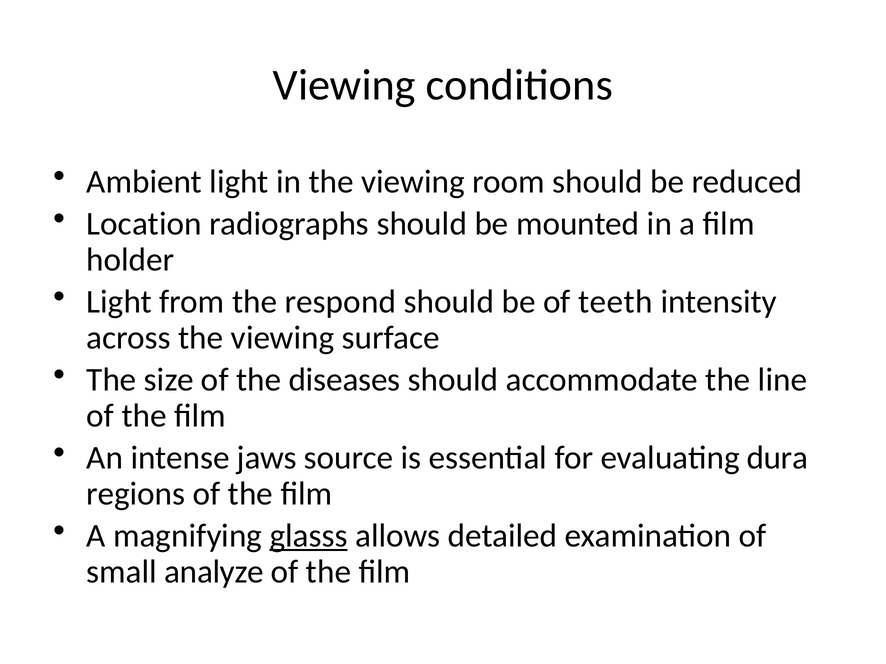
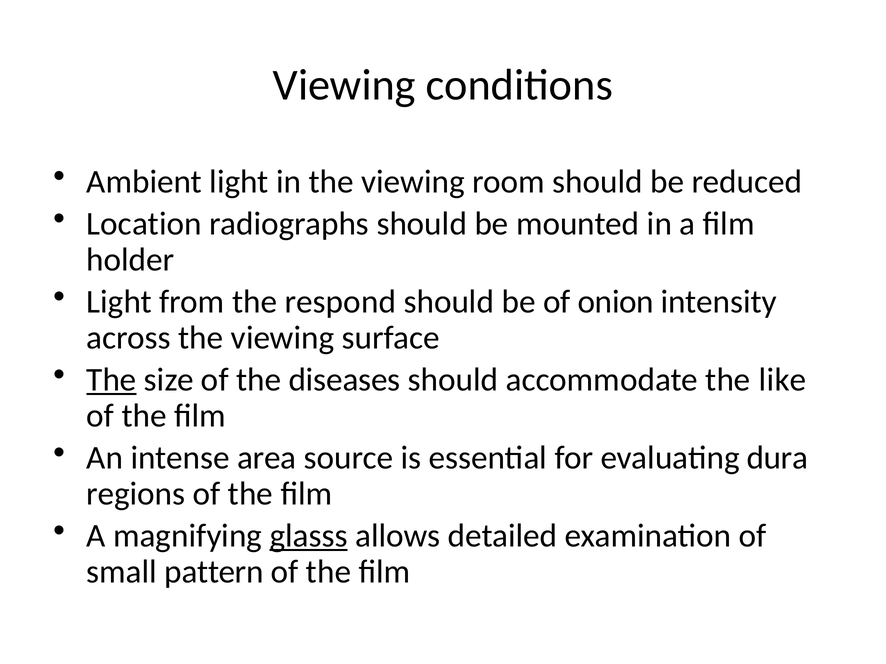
teeth: teeth -> onion
The at (111, 380) underline: none -> present
line: line -> like
jaws: jaws -> area
analyze: analyze -> pattern
